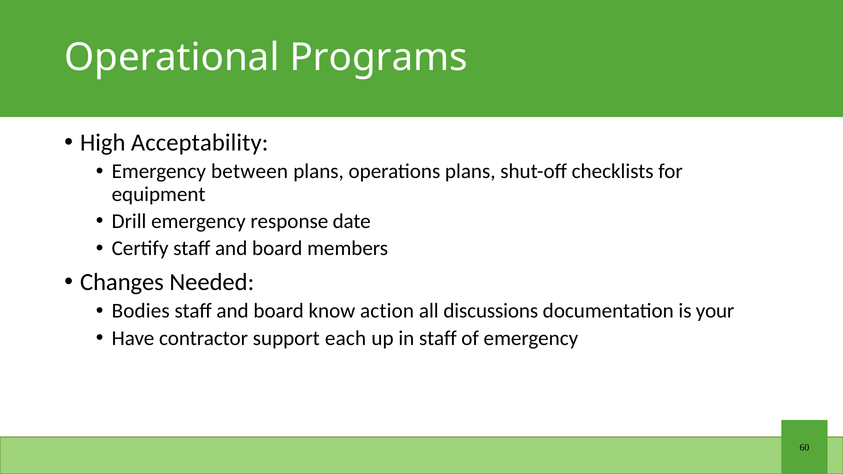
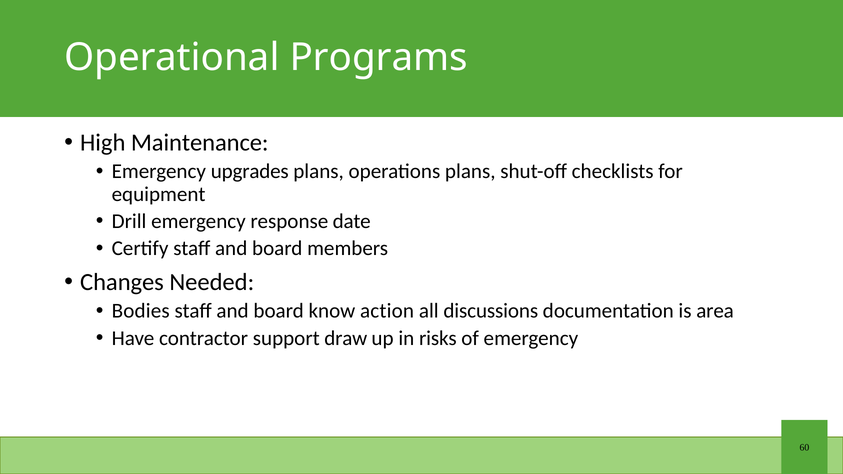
Acceptability: Acceptability -> Maintenance
between: between -> upgrades
your: your -> area
each: each -> draw
in staff: staff -> risks
